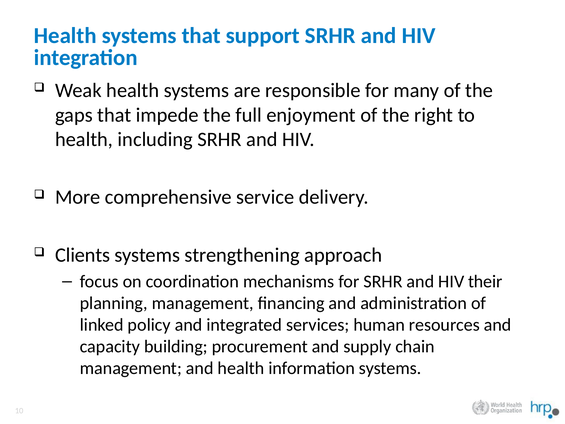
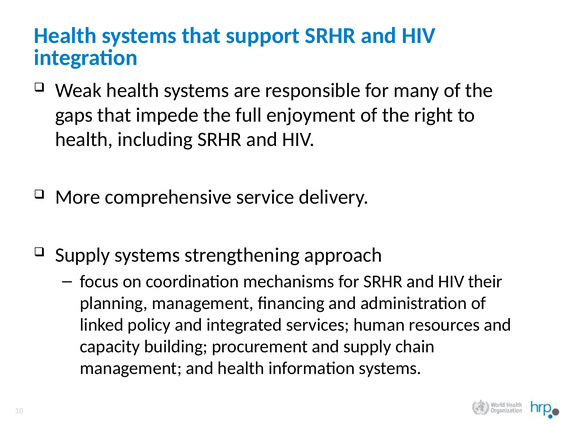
Clients at (83, 255): Clients -> Supply
